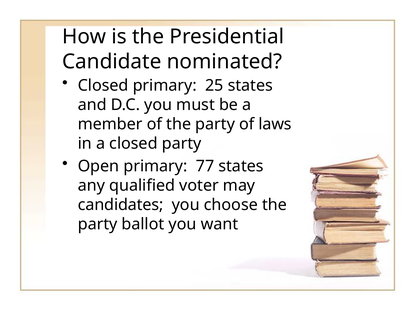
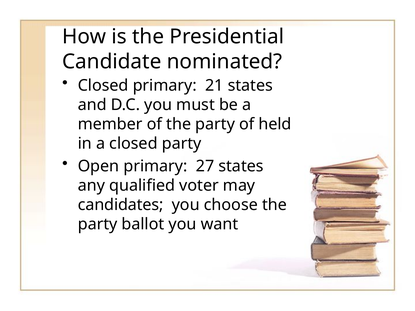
25: 25 -> 21
laws: laws -> held
77: 77 -> 27
